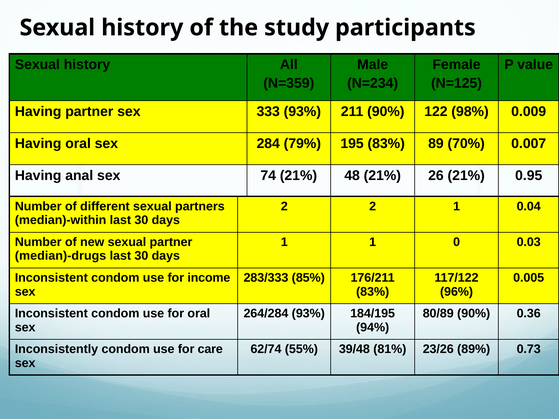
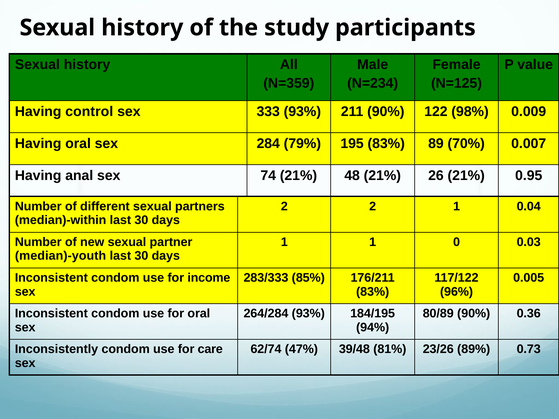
Having partner: partner -> control
median)-drugs: median)-drugs -> median)-youth
55%: 55% -> 47%
